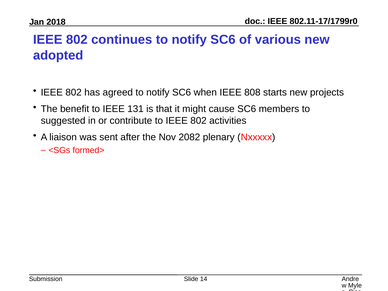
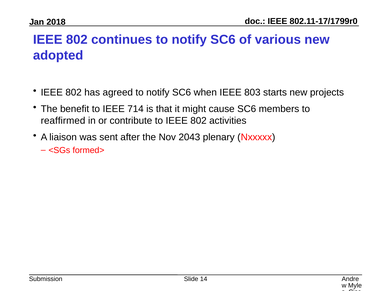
808: 808 -> 803
131: 131 -> 714
suggested: suggested -> reaffirmed
2082: 2082 -> 2043
